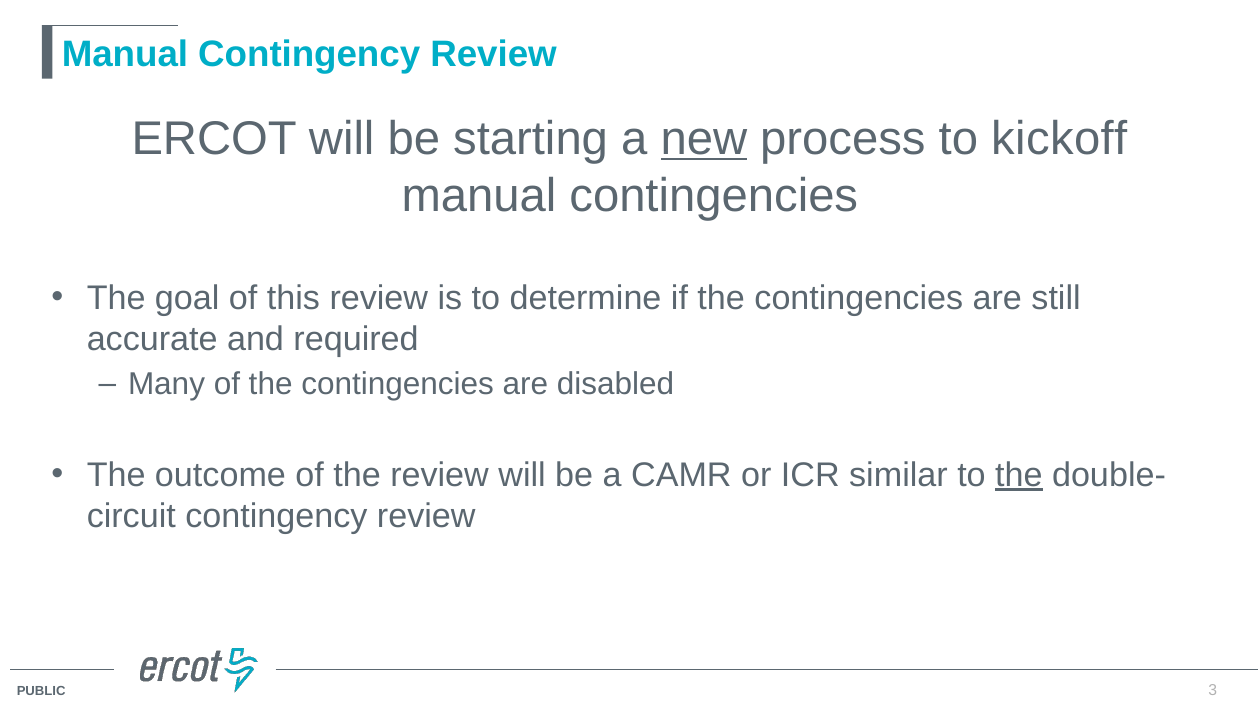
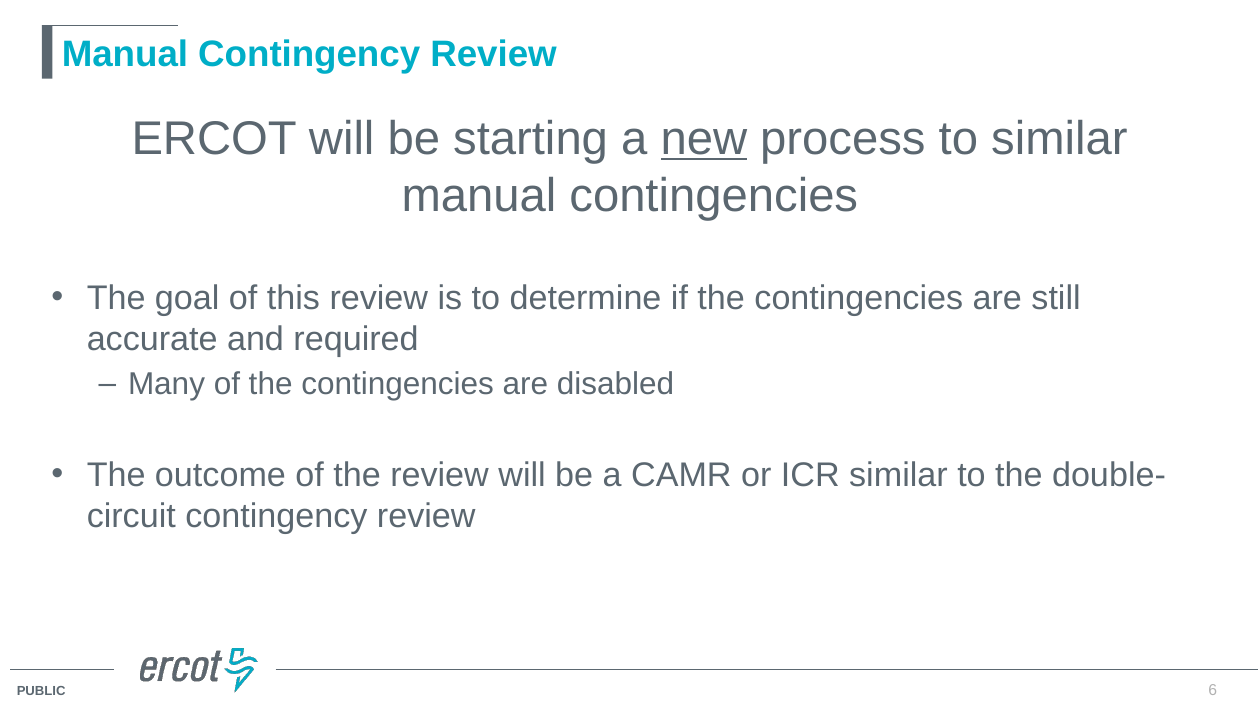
to kickoff: kickoff -> similar
the at (1019, 475) underline: present -> none
3: 3 -> 6
